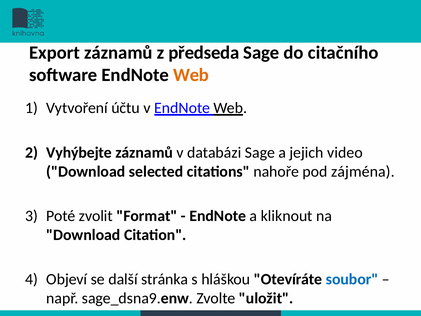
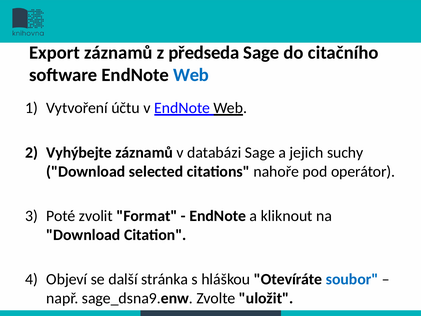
Web at (191, 75) colour: orange -> blue
video: video -> suchy
zájména: zájména -> operátor
